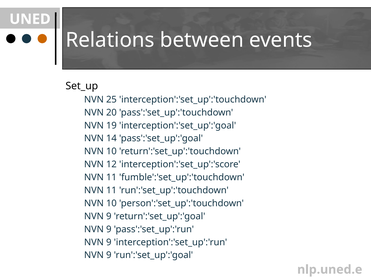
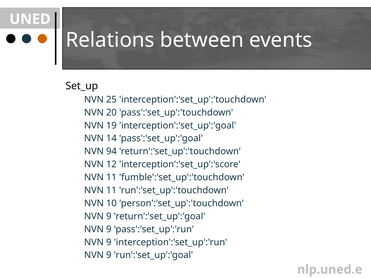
10 at (111, 152): 10 -> 94
